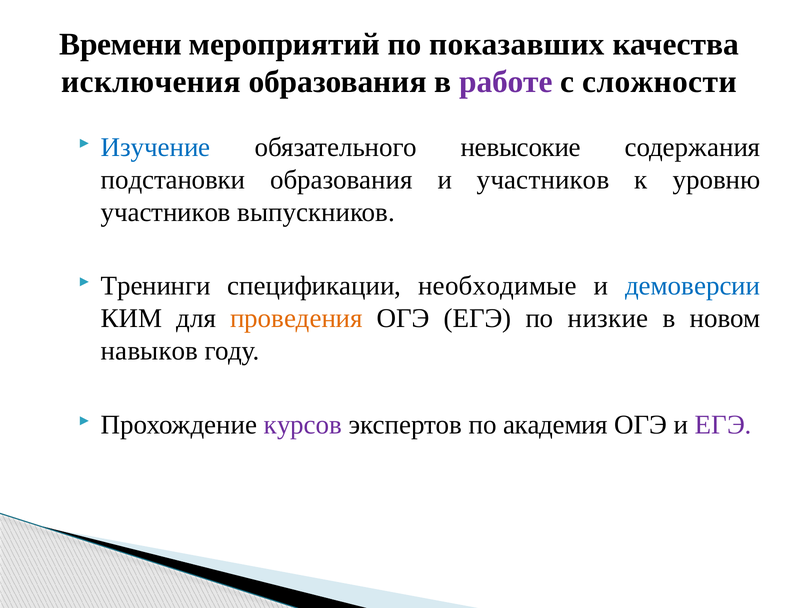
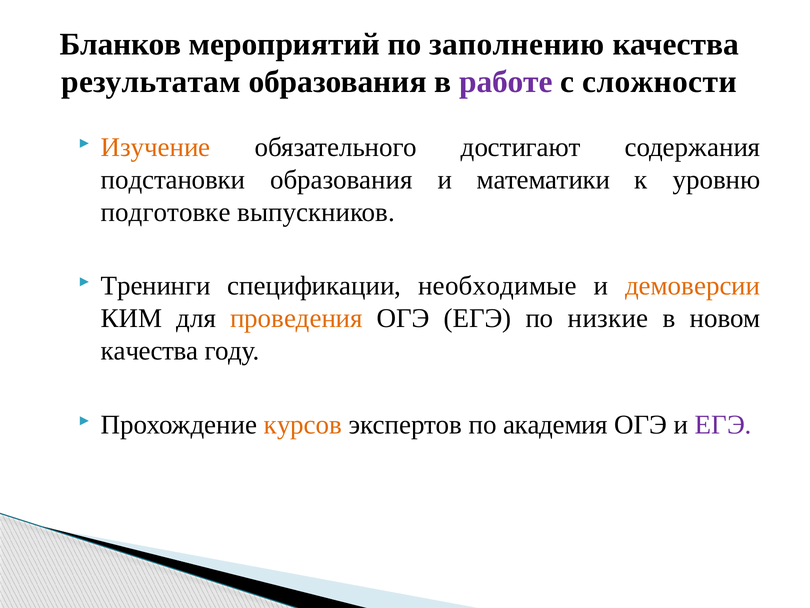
Времени: Времени -> Бланков
показавших: показавших -> заполнению
исключения: исключения -> результатам
Изучение colour: blue -> orange
невысокие: невысокие -> достигают
и участников: участников -> математики
участников at (166, 212): участников -> подготовке
демоверсии colour: blue -> orange
навыков at (150, 351): навыков -> качества
курсов colour: purple -> orange
